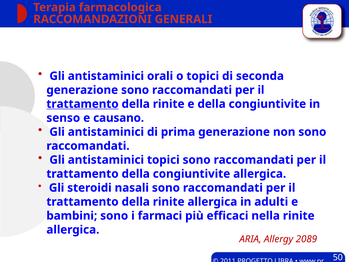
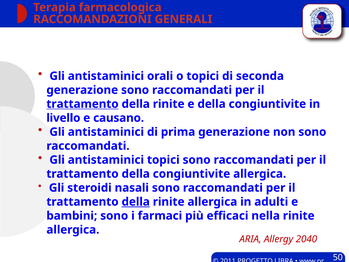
senso: senso -> livello
della at (136, 202) underline: none -> present
2089: 2089 -> 2040
